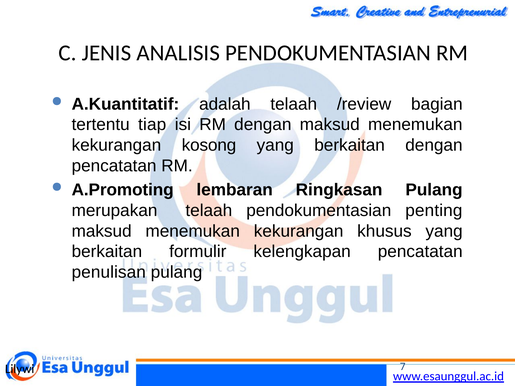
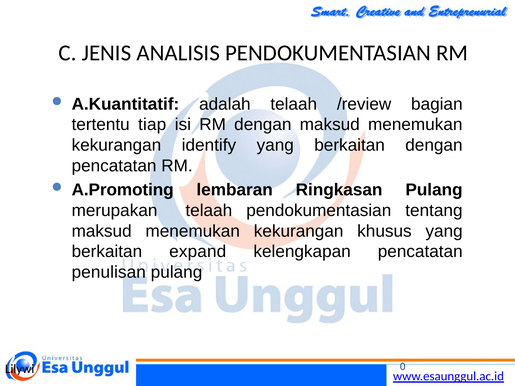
kosong: kosong -> identify
penting: penting -> tentang
formulir: formulir -> expand
7: 7 -> 0
